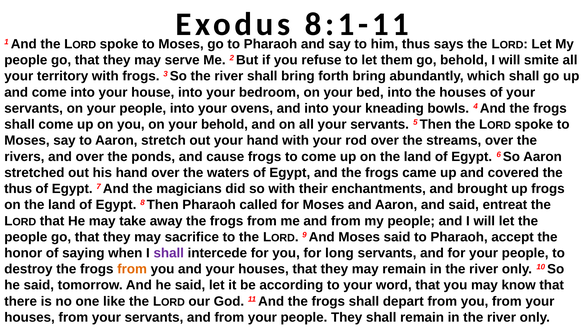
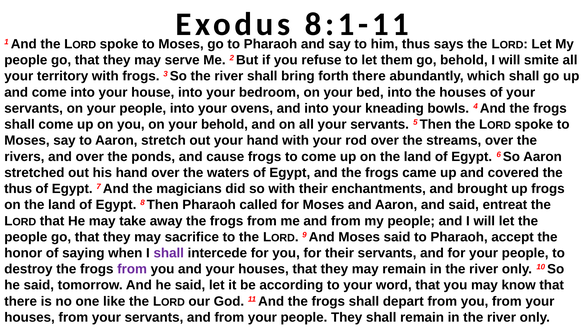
forth bring: bring -> there
for long: long -> their
from at (132, 269) colour: orange -> purple
